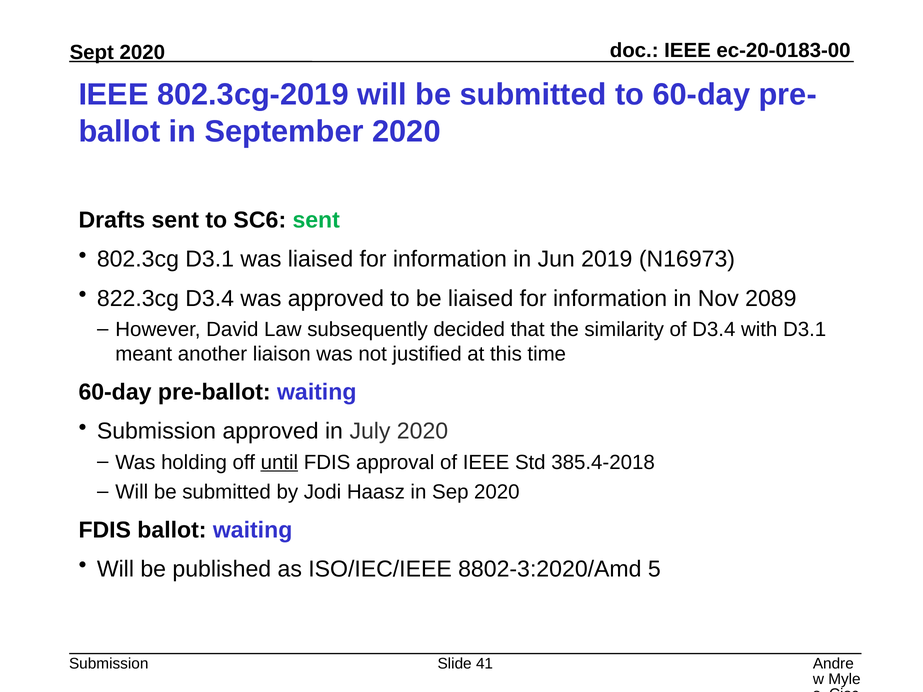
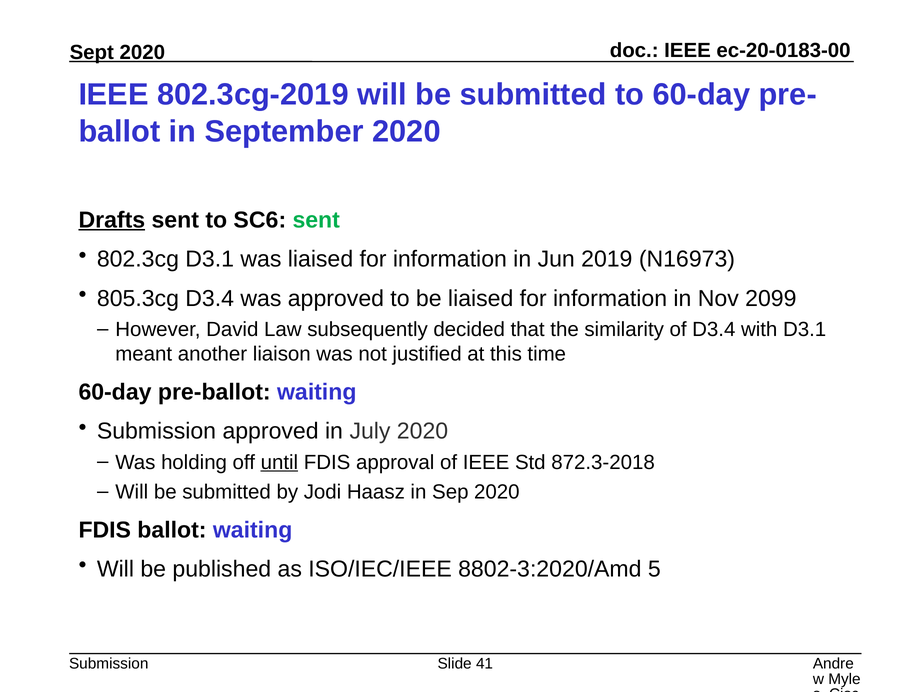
Drafts underline: none -> present
822.3cg: 822.3cg -> 805.3cg
2089: 2089 -> 2099
385.4-2018: 385.4-2018 -> 872.3-2018
